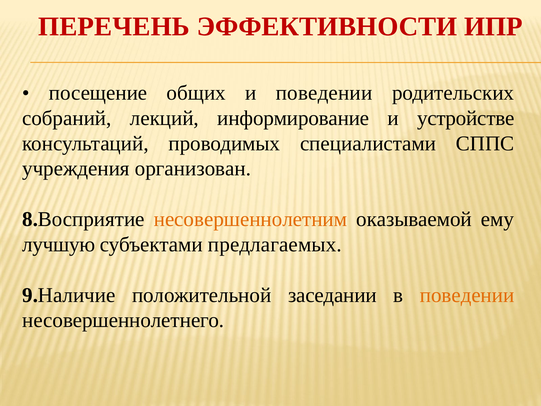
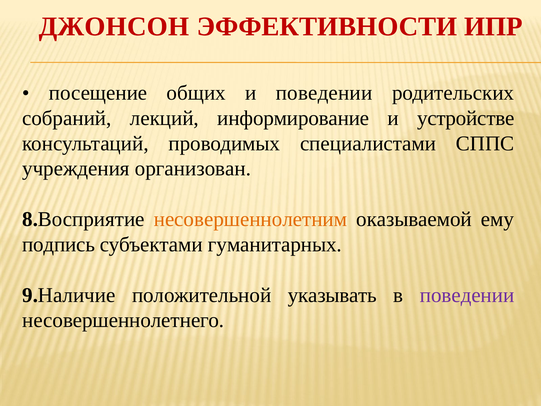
ПЕРЕЧЕНЬ: ПЕРЕЧЕНЬ -> ДЖОНСОН
лучшую: лучшую -> подпись
предлагаемых: предлагаемых -> гуманитарных
заседании: заседании -> указывать
поведении at (467, 295) colour: orange -> purple
